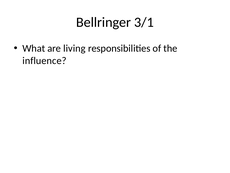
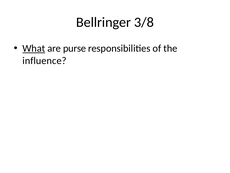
3/1: 3/1 -> 3/8
What underline: none -> present
living: living -> purse
